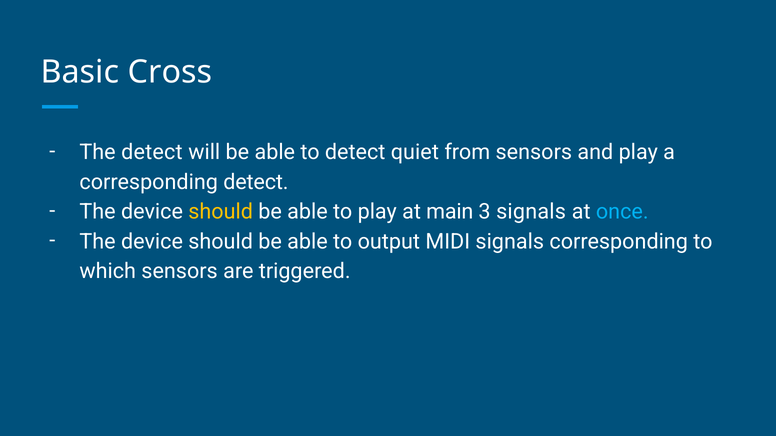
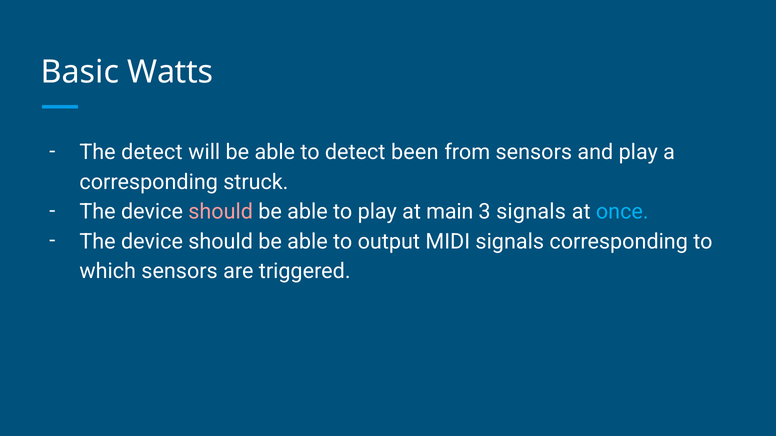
Cross: Cross -> Watts
quiet: quiet -> been
corresponding detect: detect -> struck
should at (221, 212) colour: yellow -> pink
